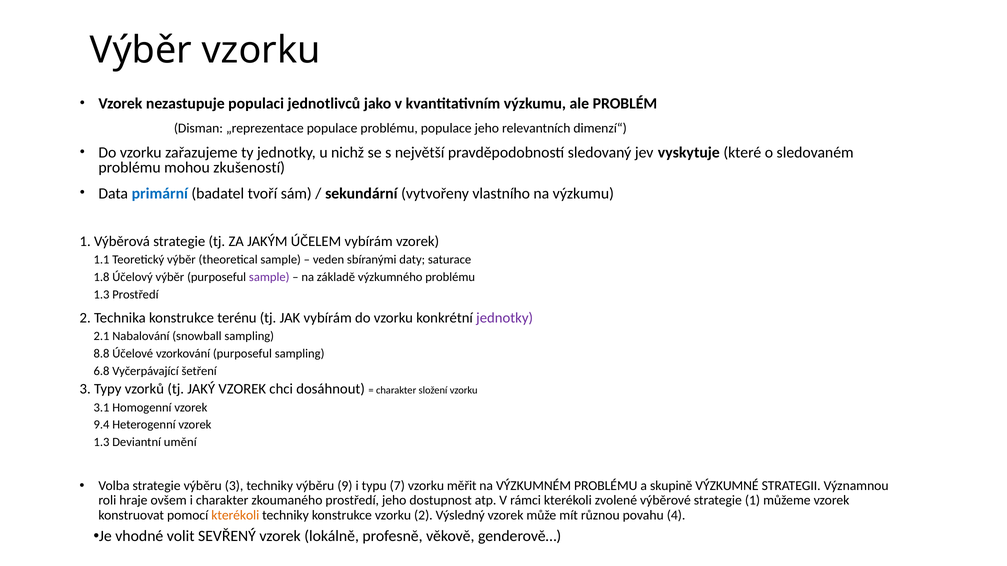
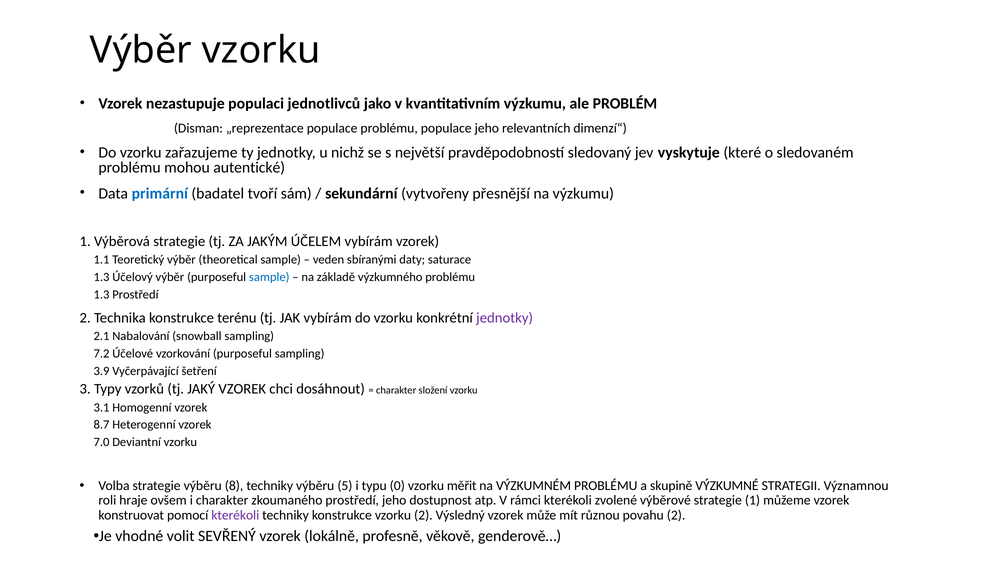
zkušeností: zkušeností -> autentické
vlastního: vlastního -> přesnější
1.8 at (102, 277): 1.8 -> 1.3
sample at (269, 277) colour: purple -> blue
8.8: 8.8 -> 7.2
6.8: 6.8 -> 3.9
9.4: 9.4 -> 8.7
1.3 at (102, 442): 1.3 -> 7.0
Deviantní umění: umění -> vzorku
výběru 3: 3 -> 8
9: 9 -> 5
7: 7 -> 0
kterékoli at (235, 516) colour: orange -> purple
povahu 4: 4 -> 2
